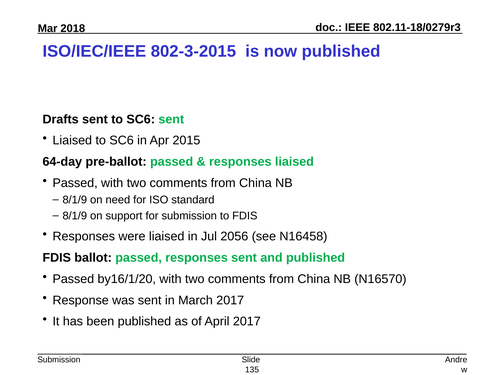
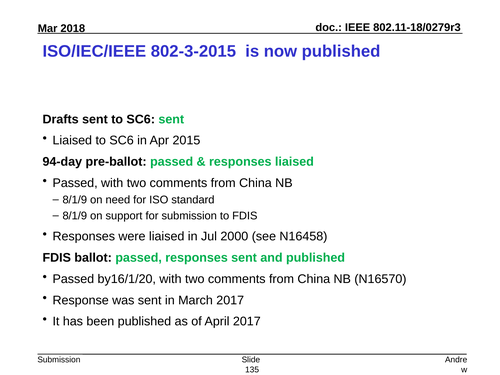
64-day: 64-day -> 94-day
2056: 2056 -> 2000
